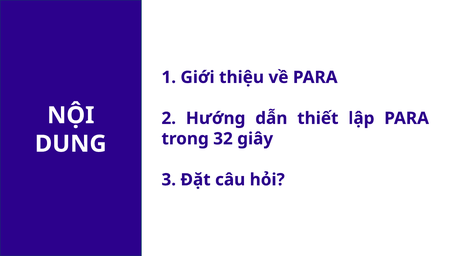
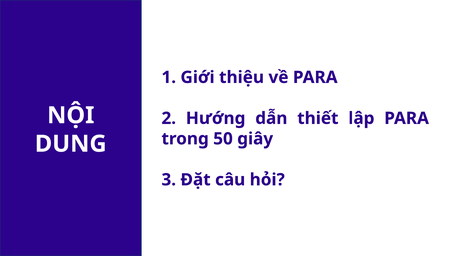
32: 32 -> 50
